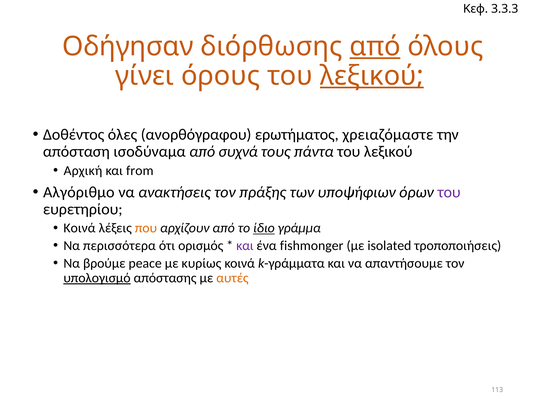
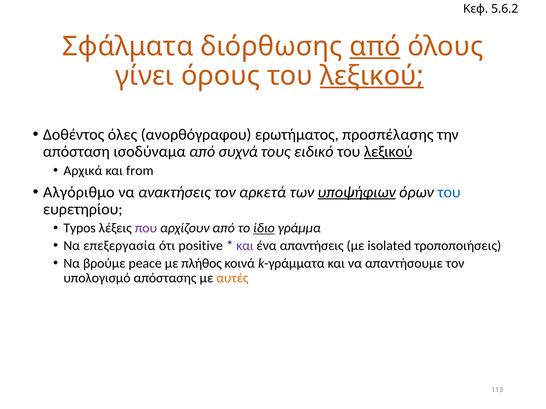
3.3.3: 3.3.3 -> 5.6.2
Οδήγησαν: Οδήγησαν -> Σφάλματα
χρειαζόμαστε: χρειαζόμαστε -> προσπέλασης
πάντα: πάντα -> ειδικό
λεξικού at (388, 152) underline: none -> present
Αρχική: Αρχική -> Αρχικά
πράξης: πράξης -> αρκετά
υποψήφιων underline: none -> present
του at (449, 192) colour: purple -> blue
Κοινά at (80, 228): Κοινά -> Typos
που colour: orange -> purple
περισσότερα: περισσότερα -> επεξεργασία
ορισμός: ορισμός -> positive
fishmonger: fishmonger -> απαντήσεις
κυρίως: κυρίως -> πλήθος
υπολογισμό underline: present -> none
